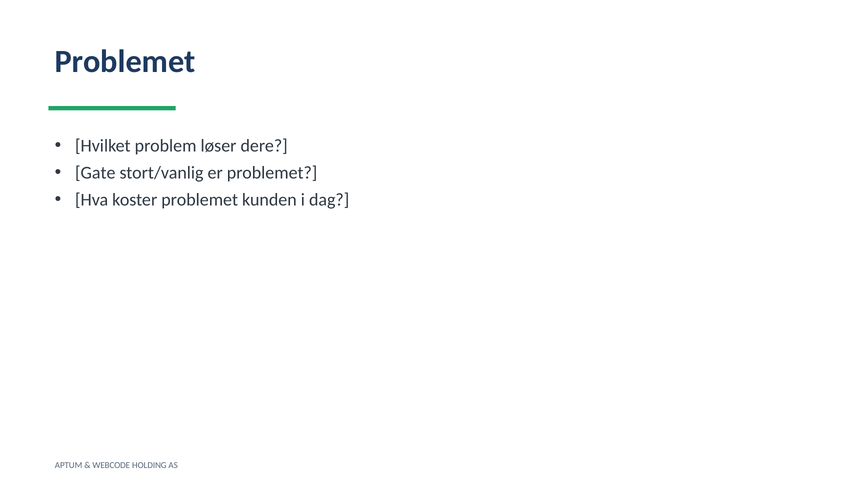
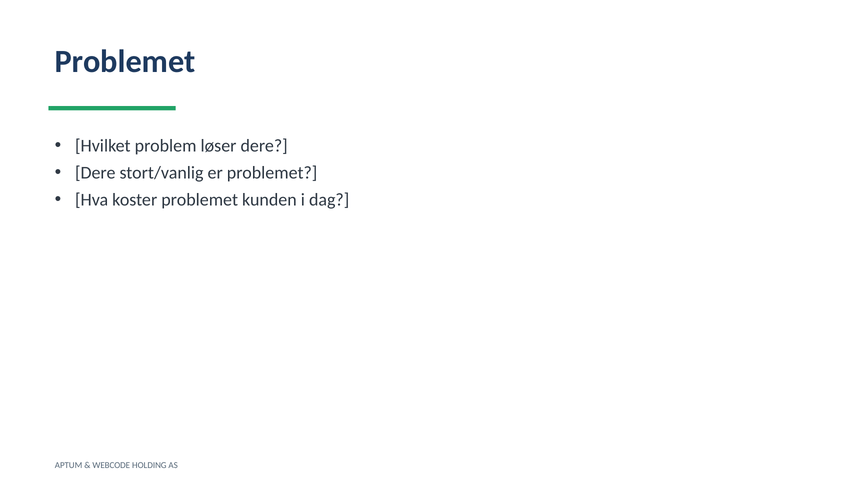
Gate at (95, 173): Gate -> Dere
